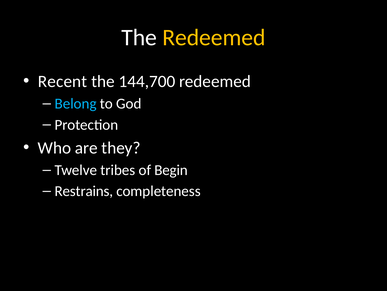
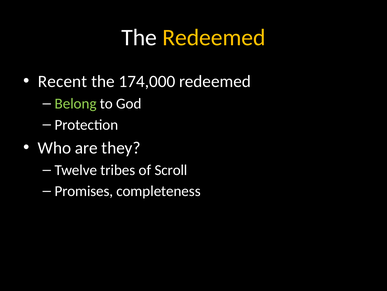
144,700: 144,700 -> 174,000
Belong colour: light blue -> light green
Begin: Begin -> Scroll
Restrains: Restrains -> Promises
